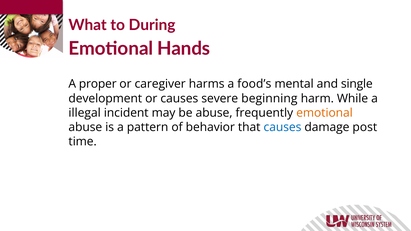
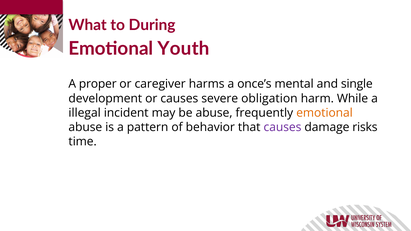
Hands: Hands -> Youth
food’s: food’s -> once’s
beginning: beginning -> obligation
causes at (282, 127) colour: blue -> purple
post: post -> risks
